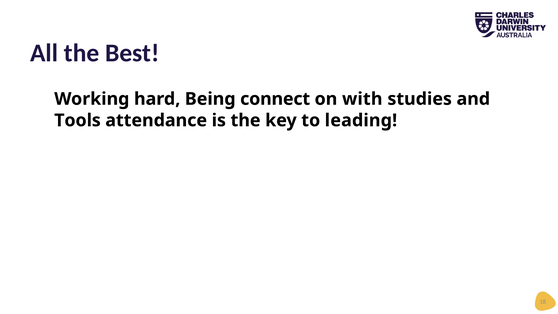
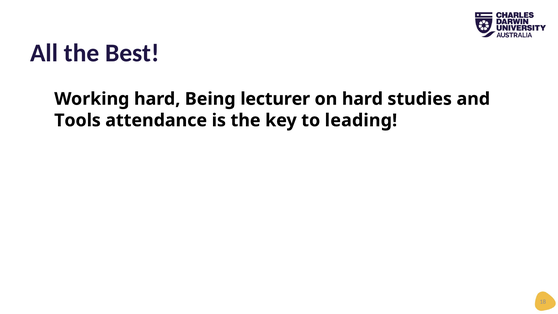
connect: connect -> lecturer
on with: with -> hard
